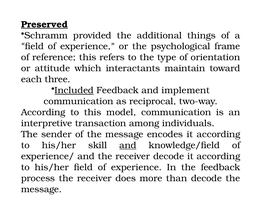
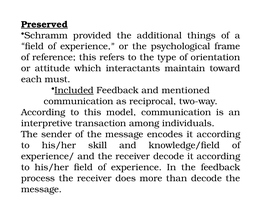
three: three -> must
implement: implement -> mentioned
and at (128, 145) underline: present -> none
